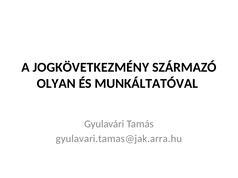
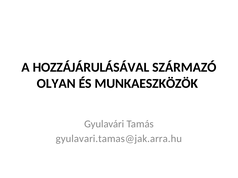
JOGKÖVETKEZMÉNY: JOGKÖVETKEZMÉNY -> HOZZÁJÁRULÁSÁVAL
MUNKÁLTATÓVAL: MUNKÁLTATÓVAL -> MUNKAESZKÖZÖK
